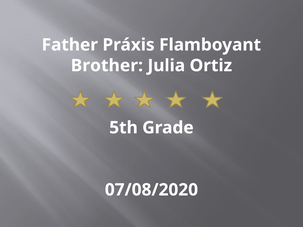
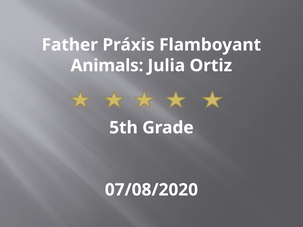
Brother: Brother -> Animals
